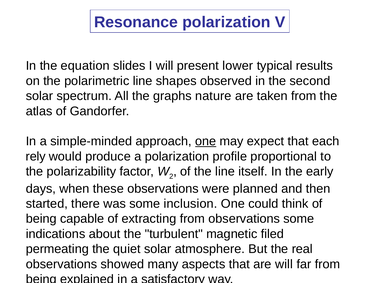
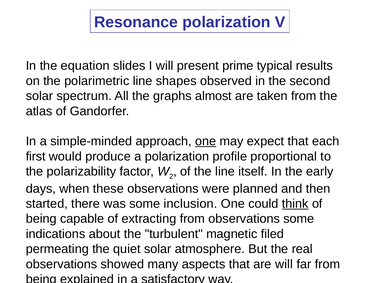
lower: lower -> prime
nature: nature -> almost
rely: rely -> first
think underline: none -> present
